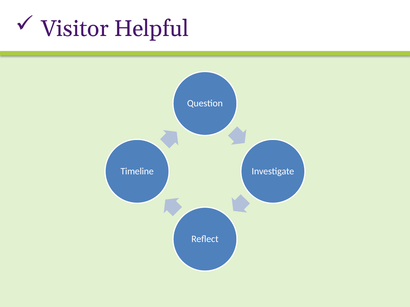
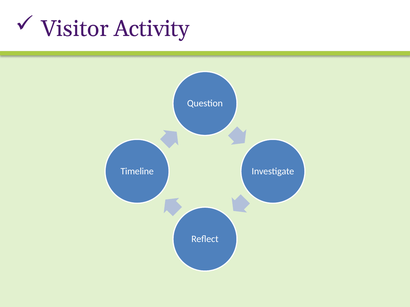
Helpful: Helpful -> Activity
